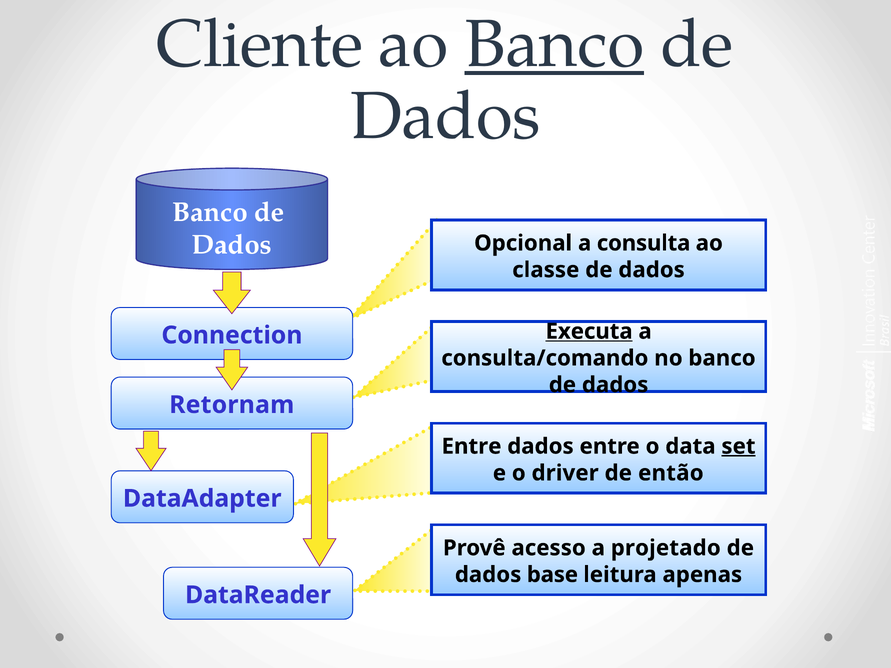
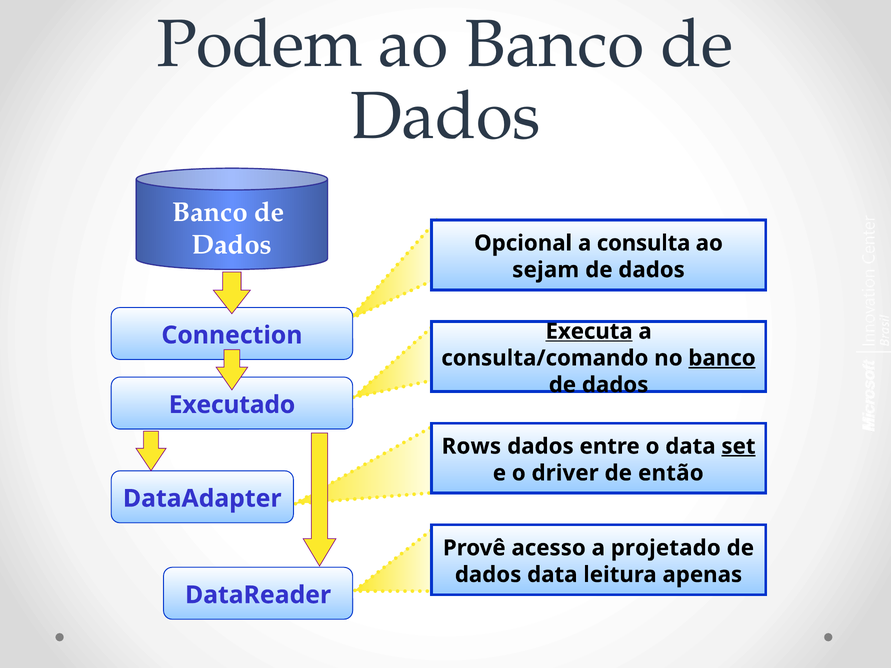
Cliente: Cliente -> Podem
Banco at (554, 44) underline: present -> none
classe: classe -> sejam
banco at (722, 358) underline: none -> present
Retornam: Retornam -> Executado
Entre at (471, 446): Entre -> Rows
dados base: base -> data
